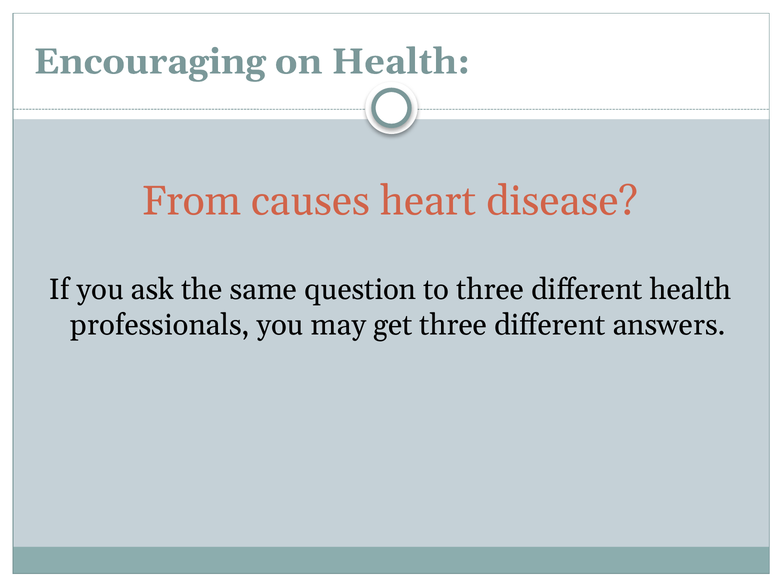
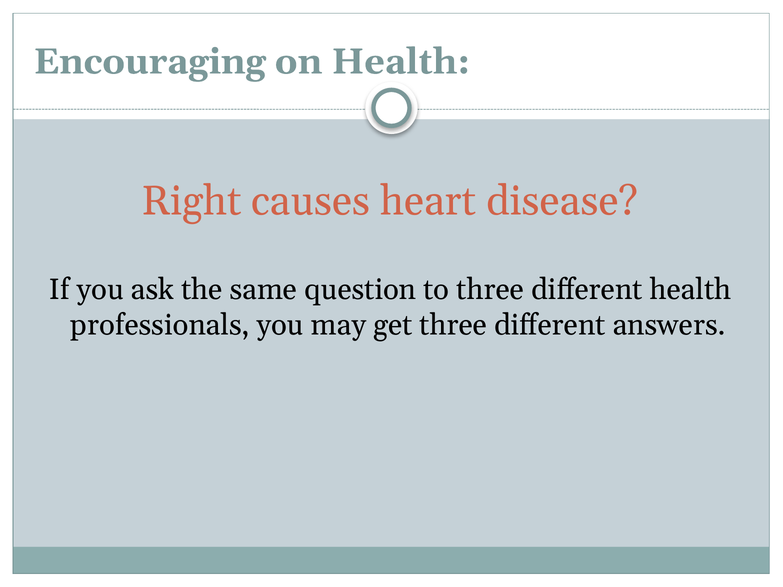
From: From -> Right
